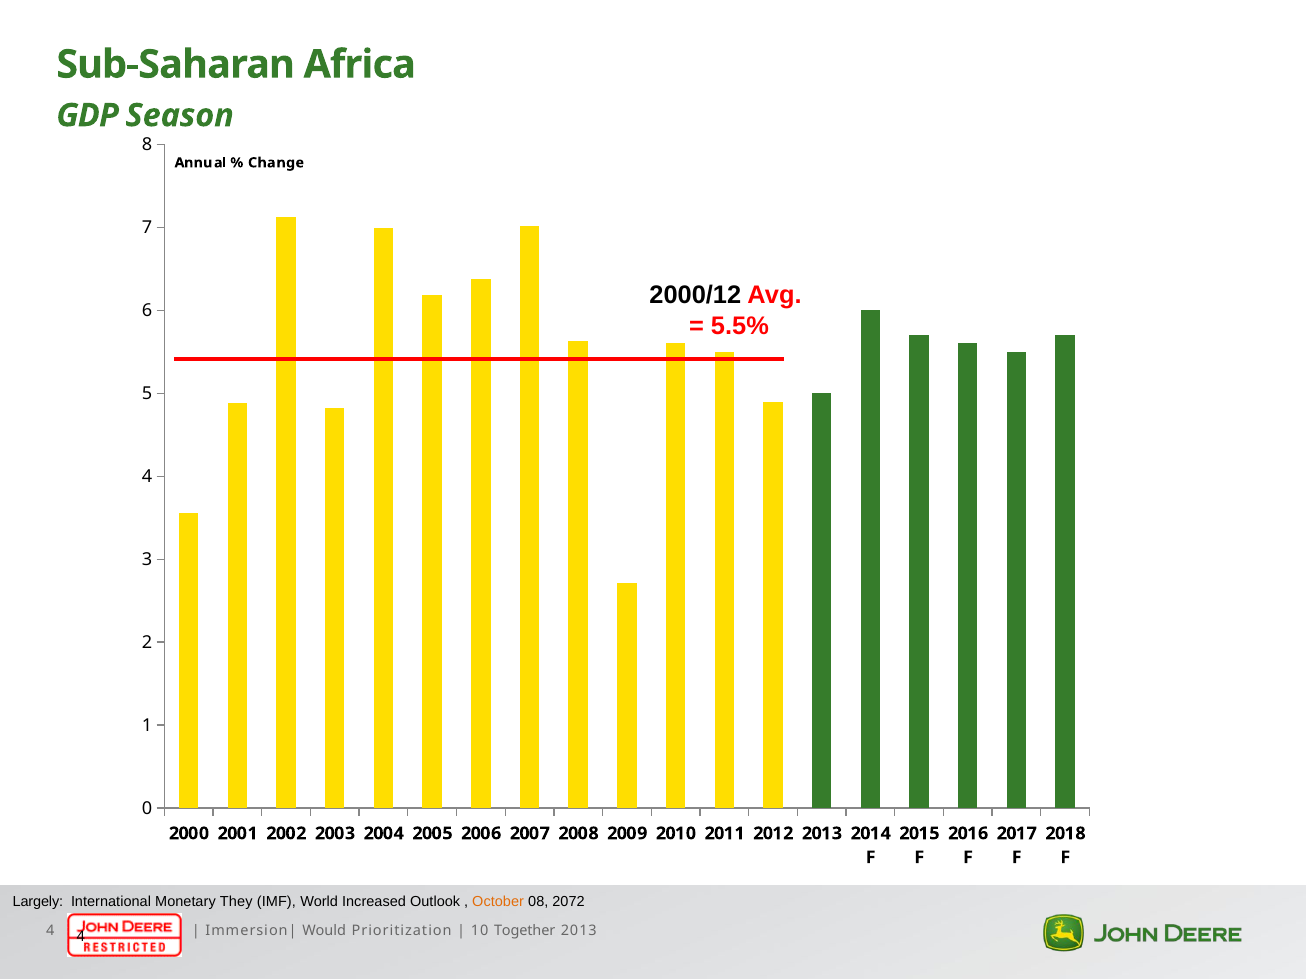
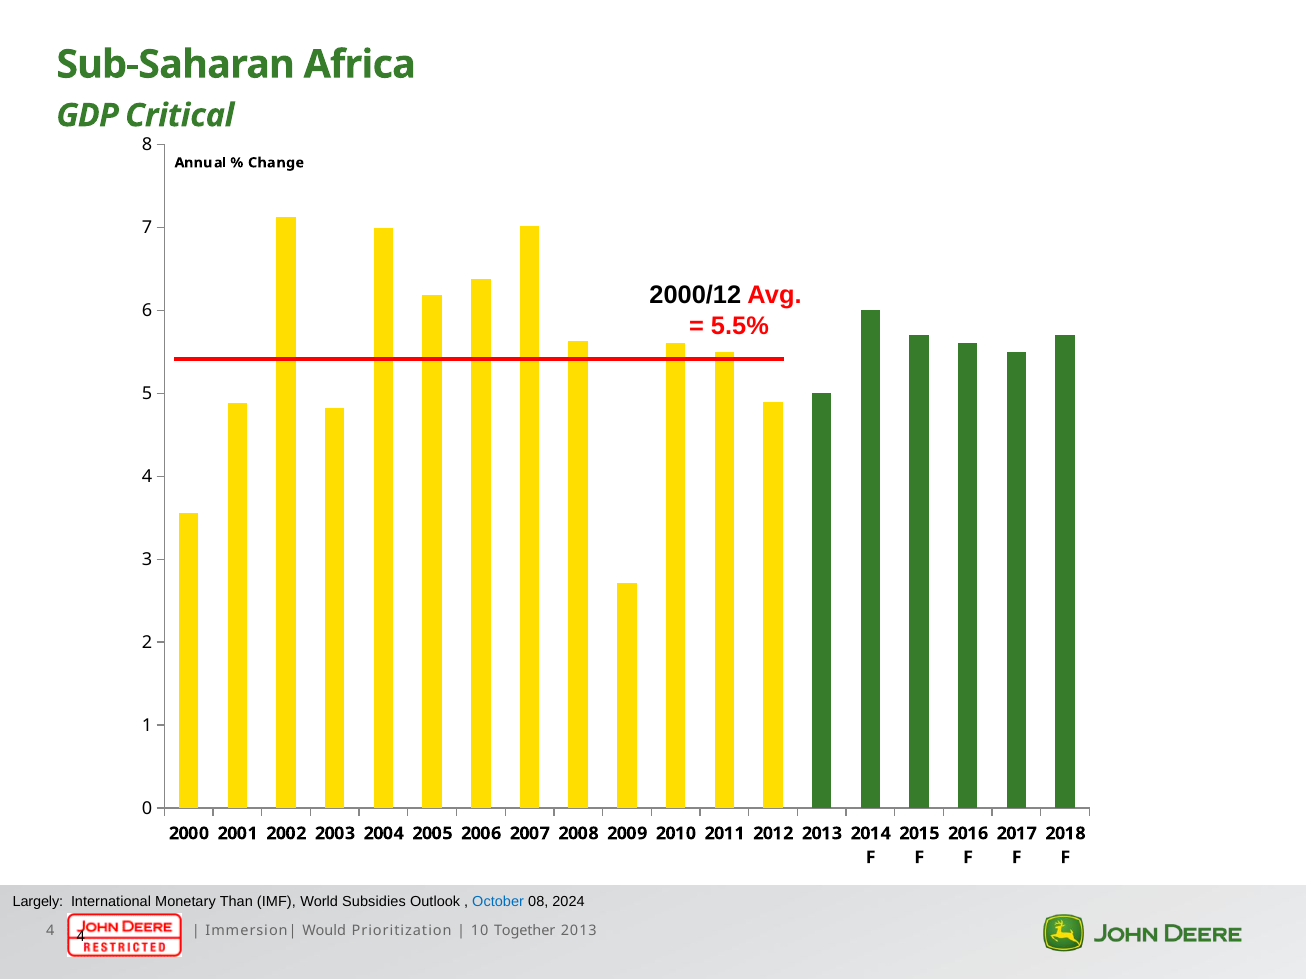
Season: Season -> Critical
They: They -> Than
Increased: Increased -> Subsidies
October colour: orange -> blue
2072: 2072 -> 2024
